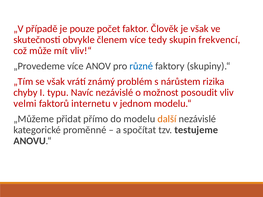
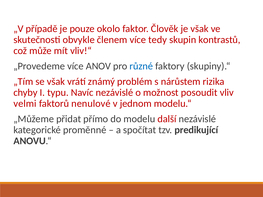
počet: počet -> okolo
frekvencí: frekvencí -> kontrastů
internetu: internetu -> nenulové
další colour: orange -> red
testujeme: testujeme -> predikující
